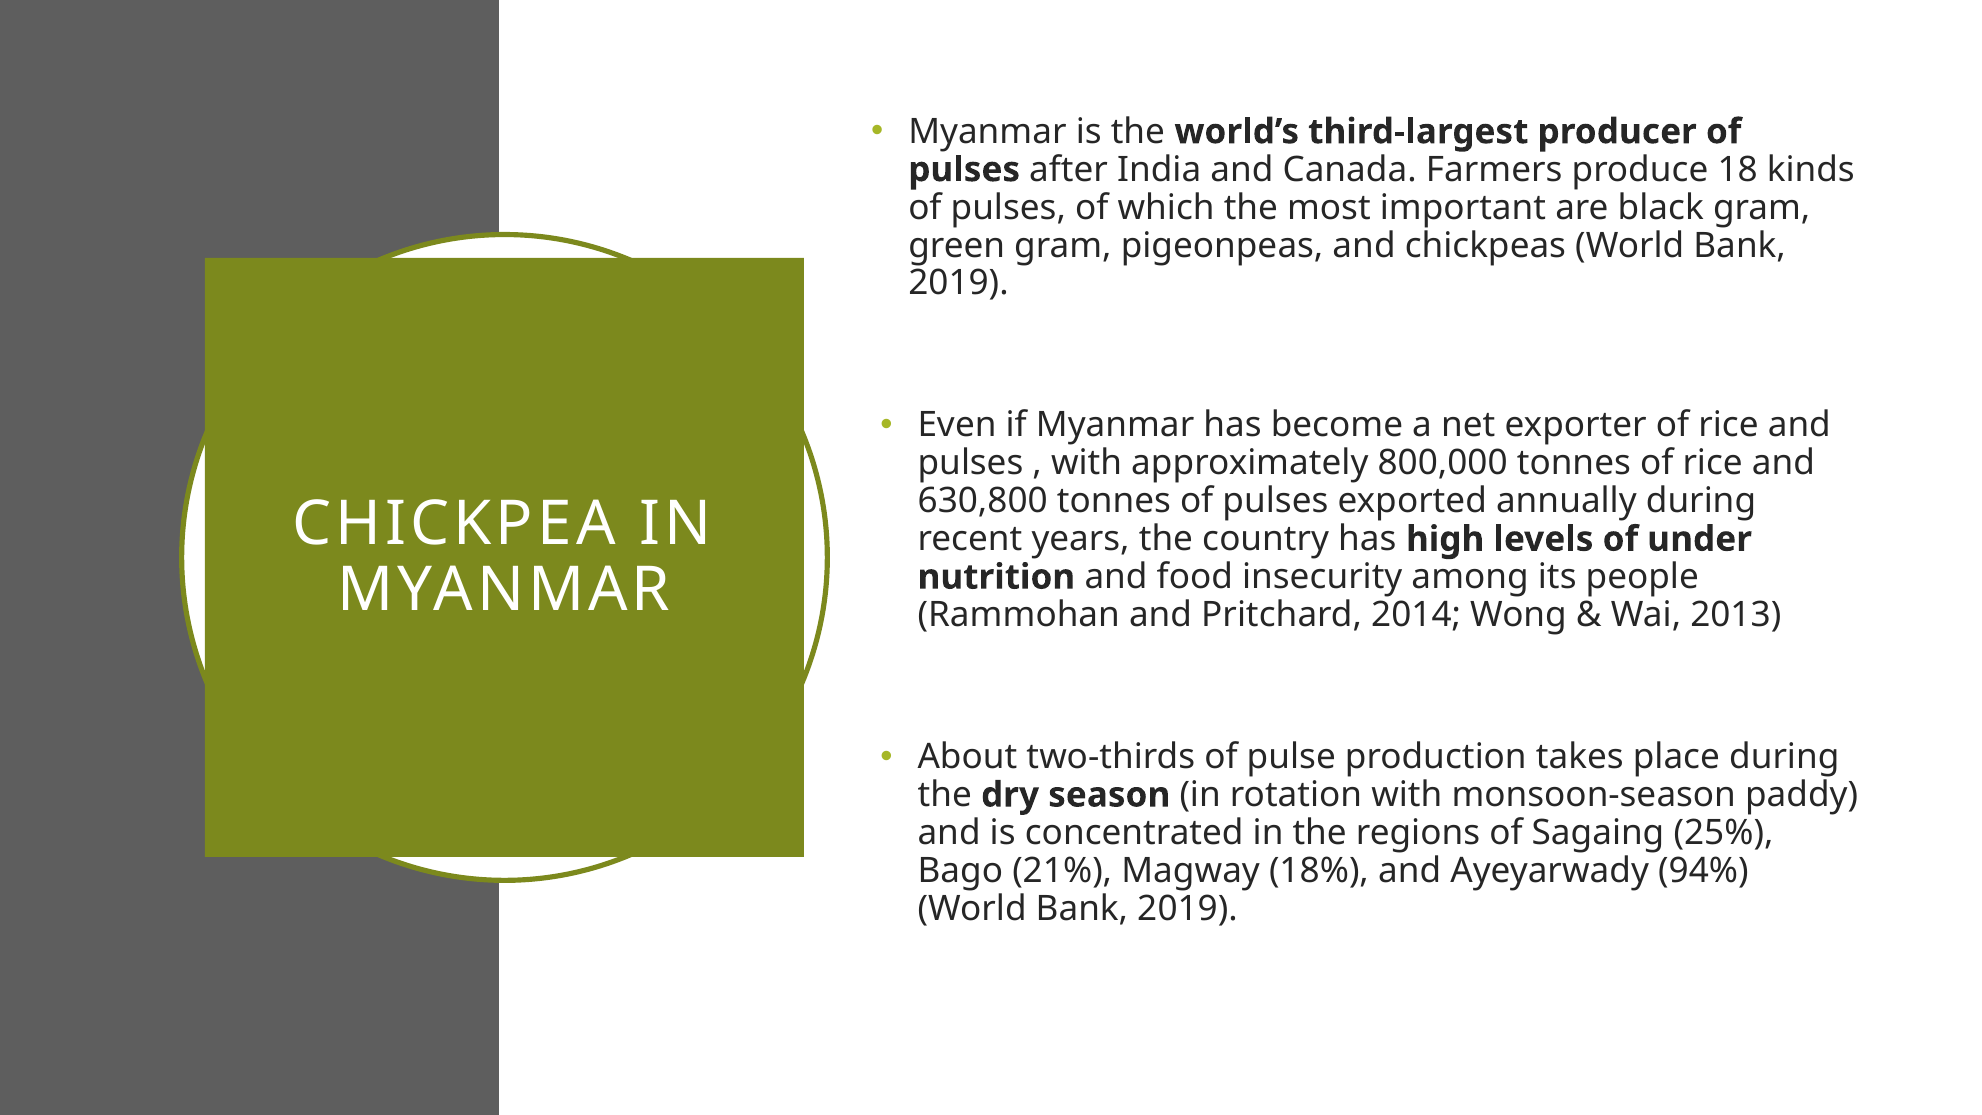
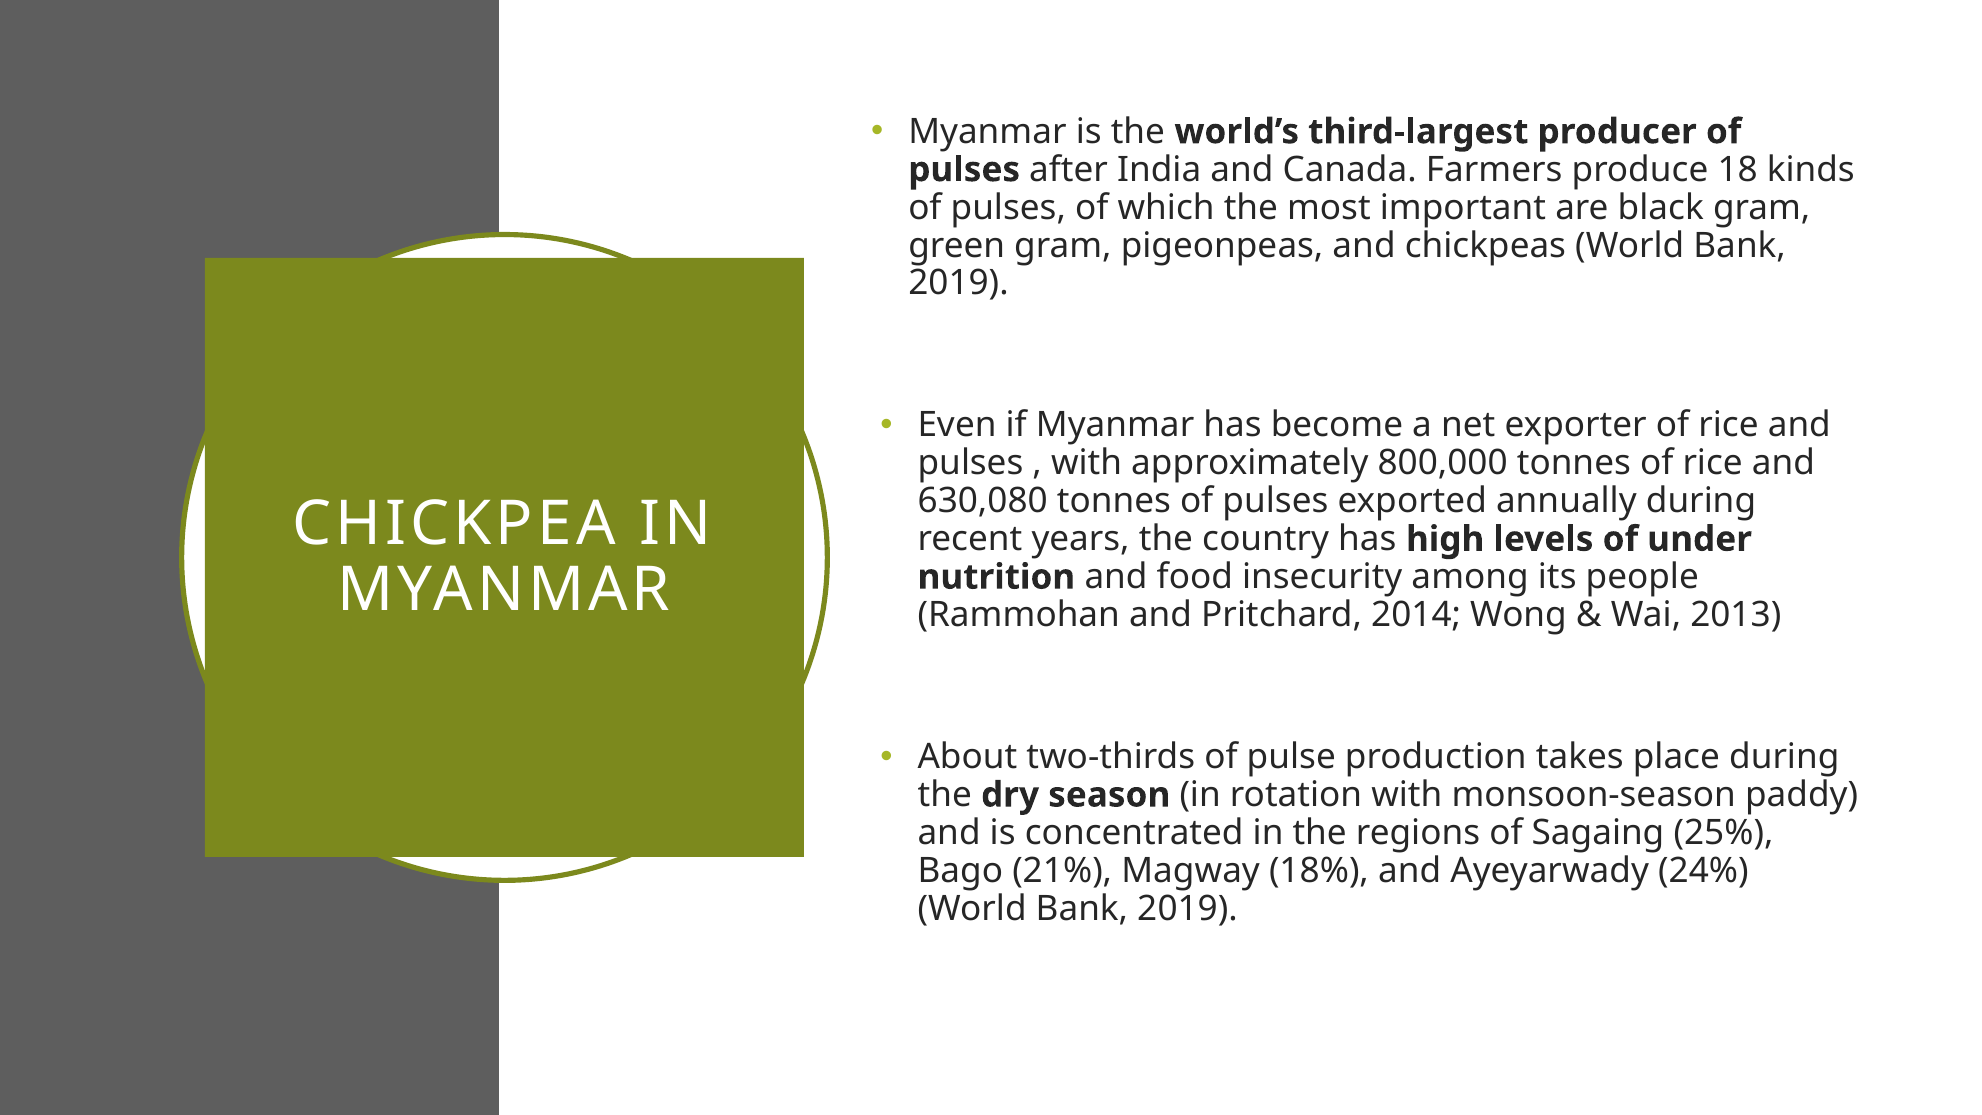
630,800: 630,800 -> 630,080
94%: 94% -> 24%
